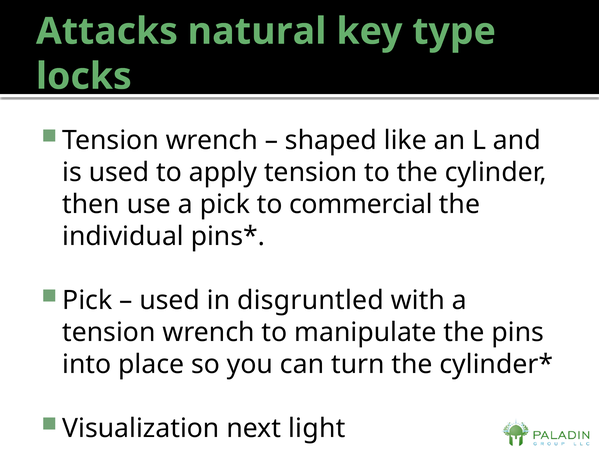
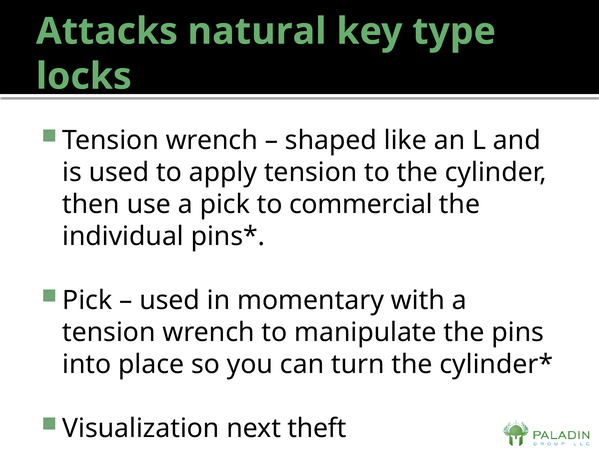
disgruntled: disgruntled -> momentary
light: light -> theft
